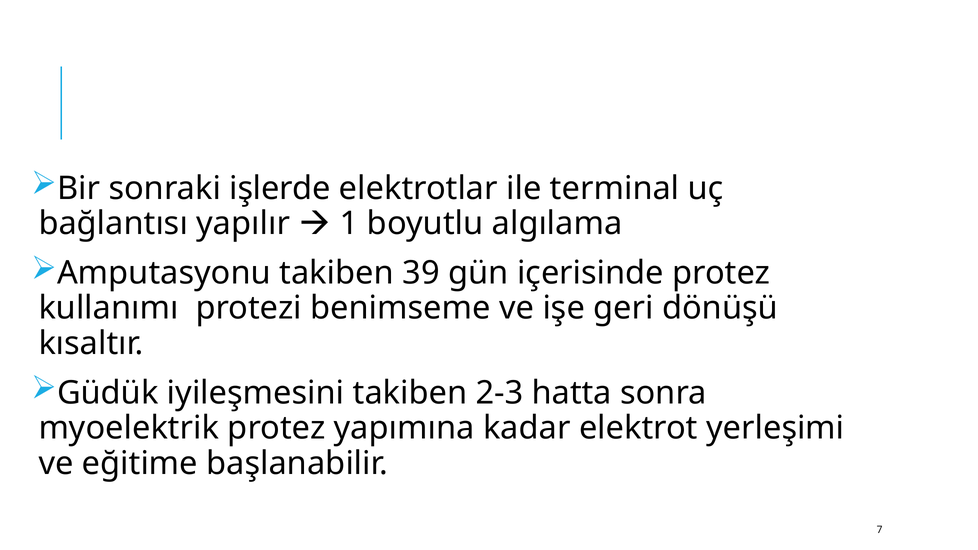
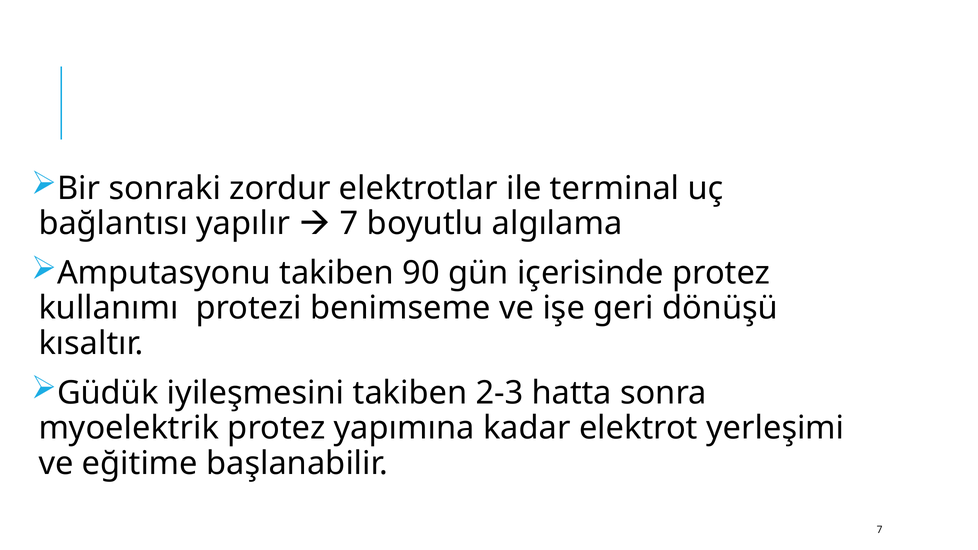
işlerde: işlerde -> zordur
1 at (349, 224): 1 -> 7
39: 39 -> 90
